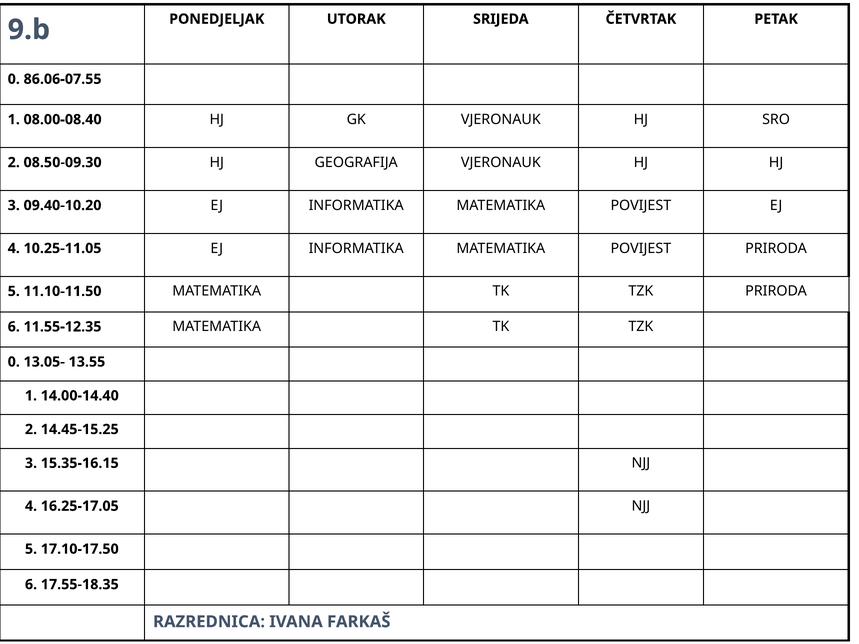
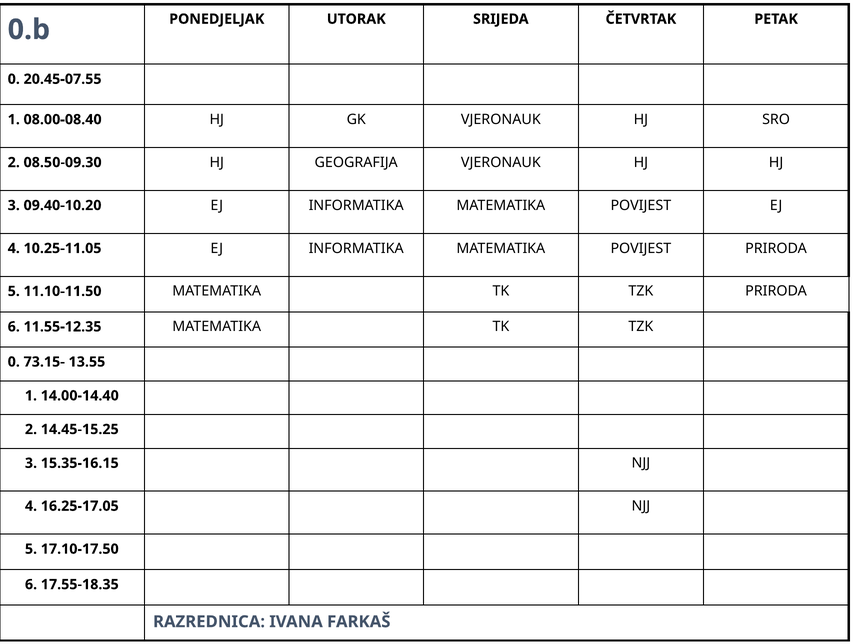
9.b: 9.b -> 0.b
86.06-07.55: 86.06-07.55 -> 20.45-07.55
13.05-: 13.05- -> 73.15-
